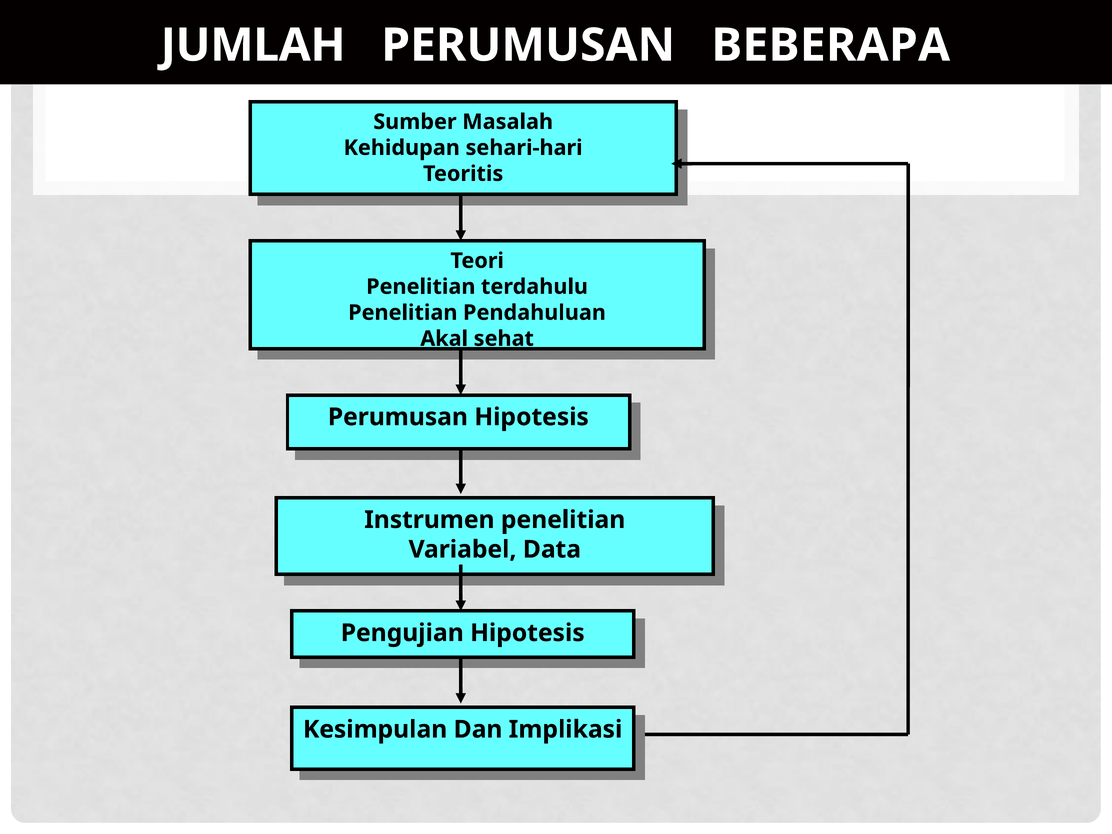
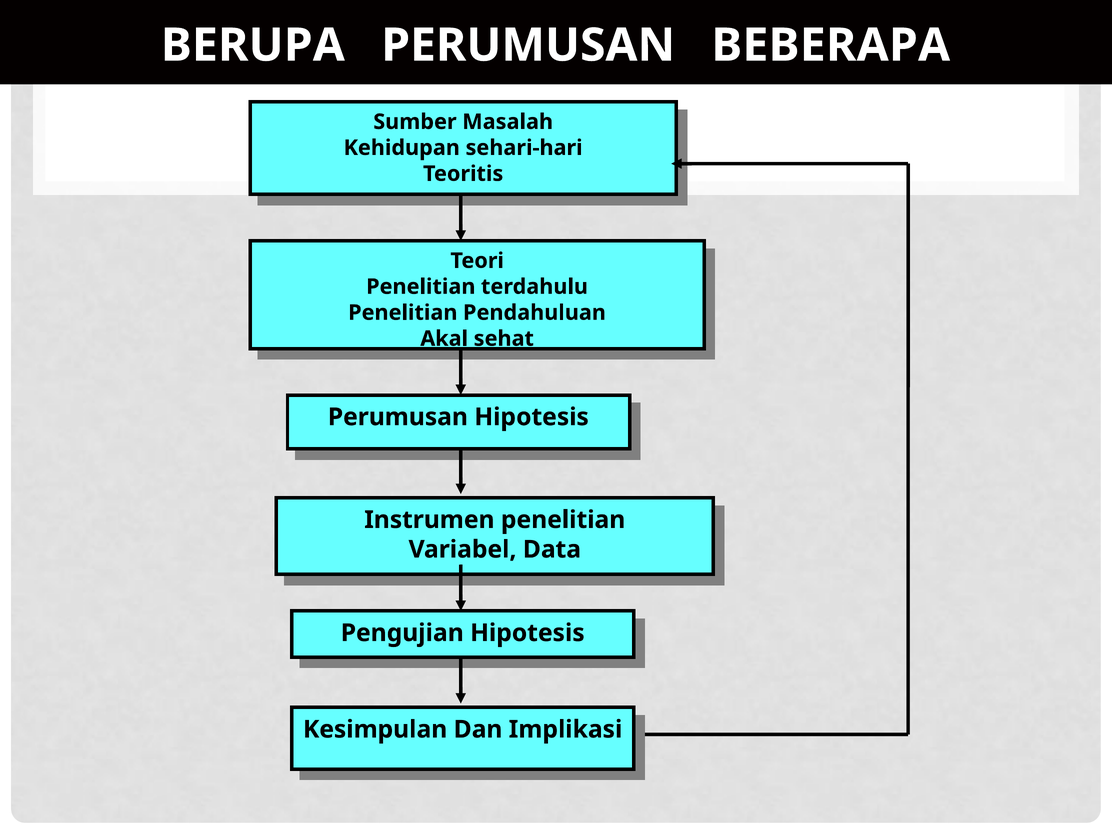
JUMLAH: JUMLAH -> BERUPA
